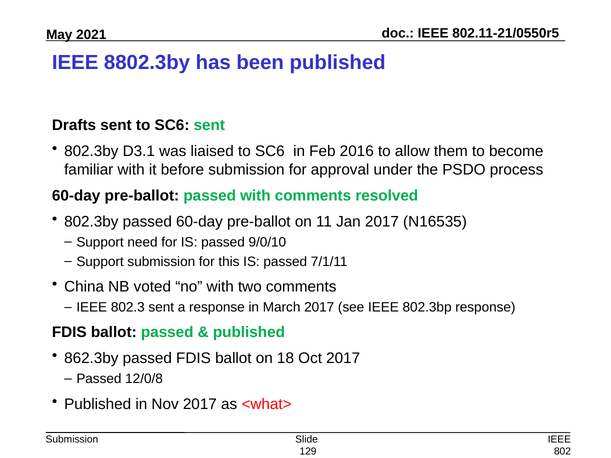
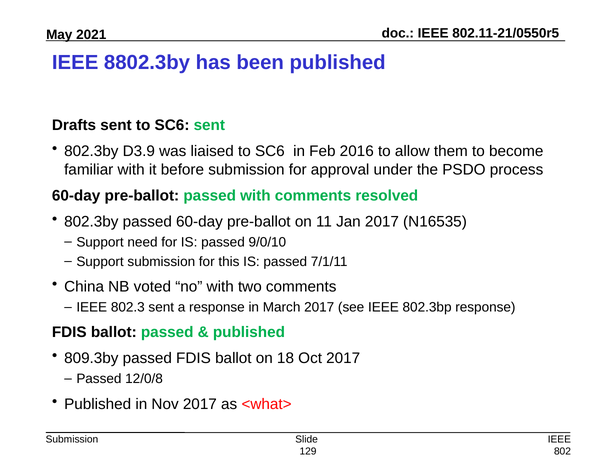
D3.1: D3.1 -> D3.9
862.3by: 862.3by -> 809.3by
